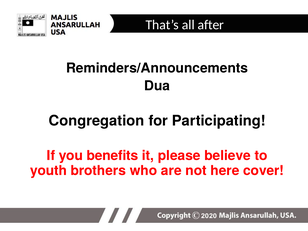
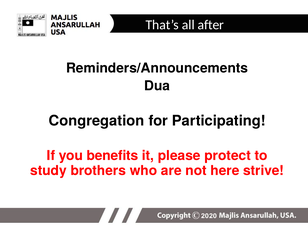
believe: believe -> protect
youth: youth -> study
cover: cover -> strive
